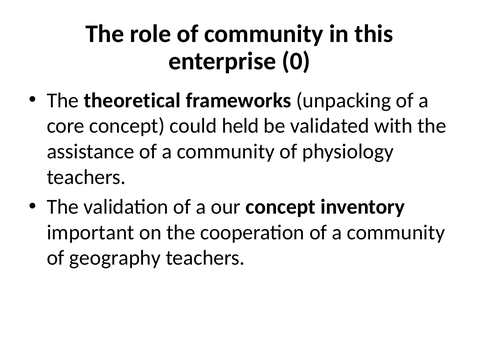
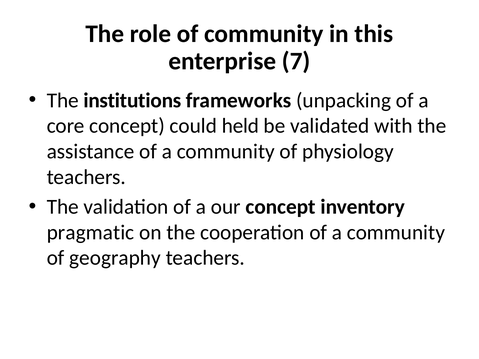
0: 0 -> 7
theoretical: theoretical -> institutions
important: important -> pragmatic
